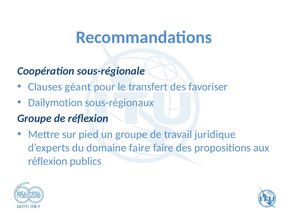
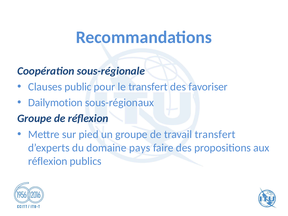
géant: géant -> public
travail juridique: juridique -> transfert
domaine faire: faire -> pays
